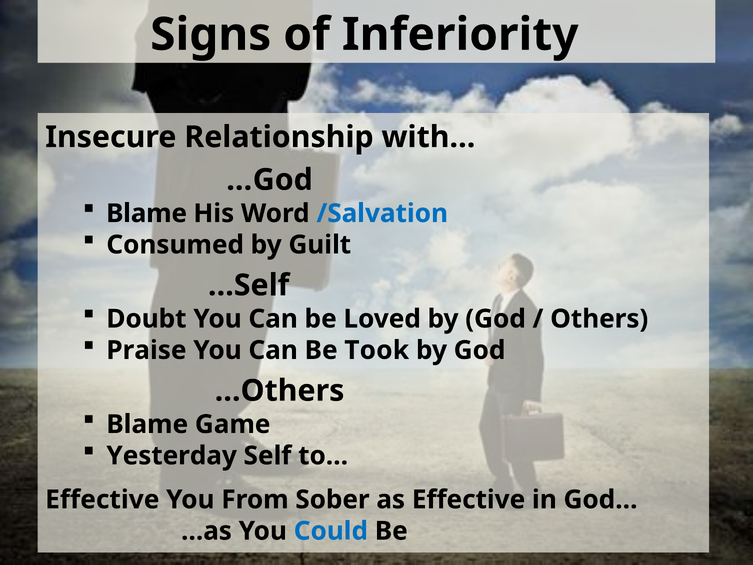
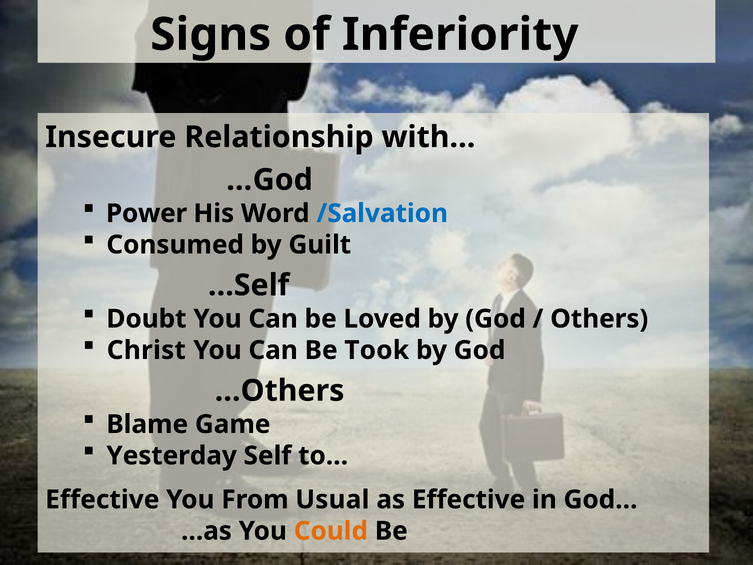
Blame at (147, 213): Blame -> Power
Praise: Praise -> Christ
Sober: Sober -> Usual
Could colour: blue -> orange
